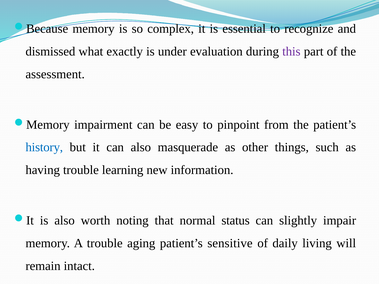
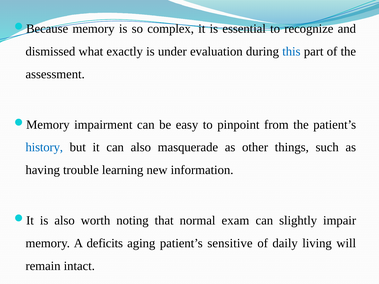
this colour: purple -> blue
status: status -> exam
A trouble: trouble -> deficits
